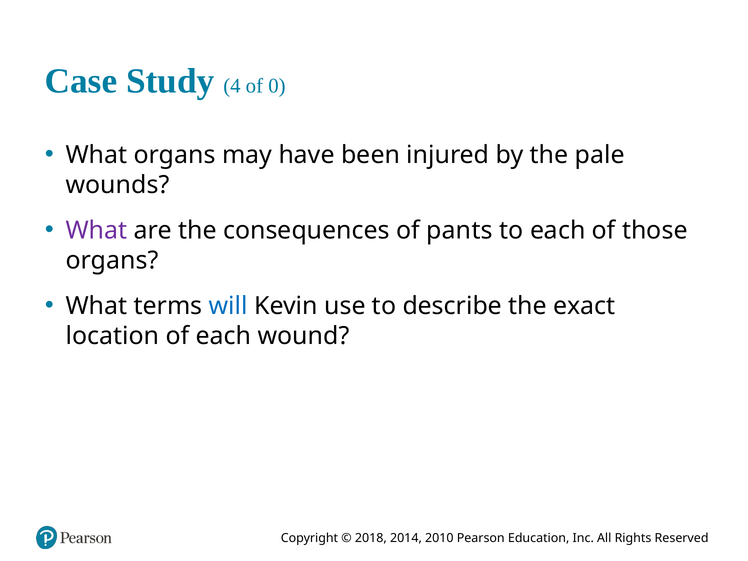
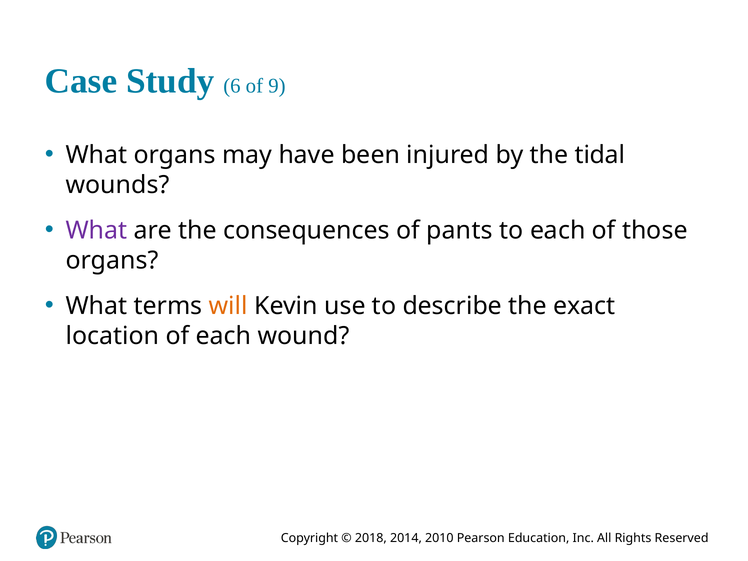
4: 4 -> 6
0: 0 -> 9
pale: pale -> tidal
will colour: blue -> orange
